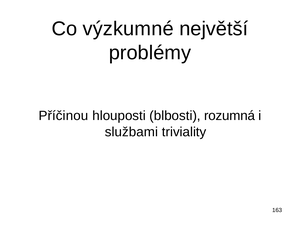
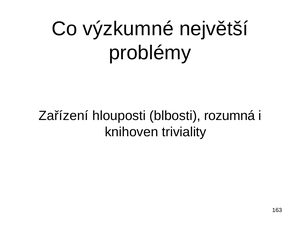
Příčinou: Příčinou -> Zařízení
službami: službami -> knihoven
